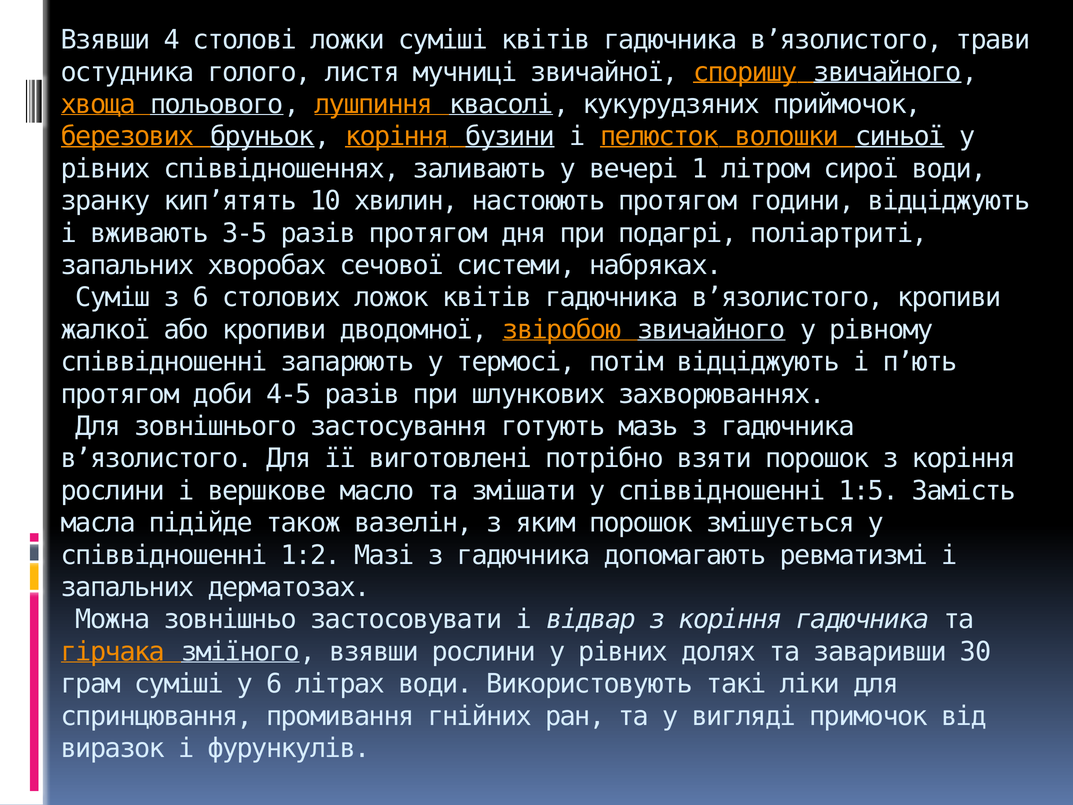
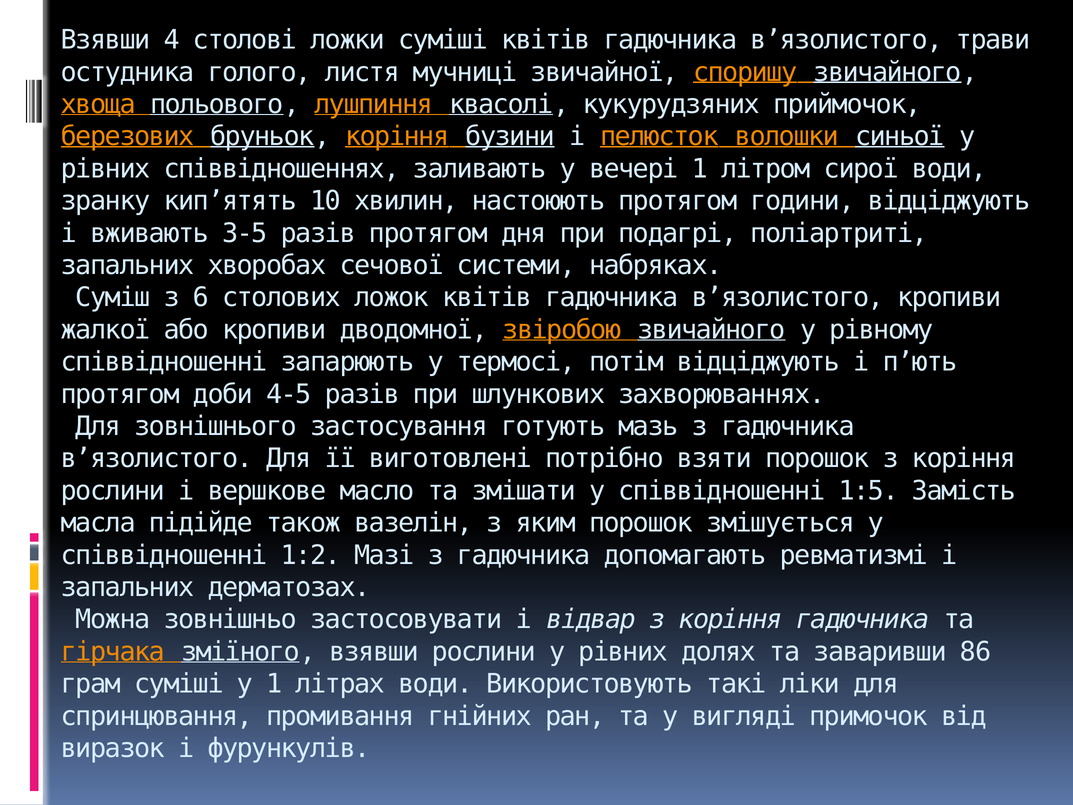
30: 30 -> 86
у 6: 6 -> 1
